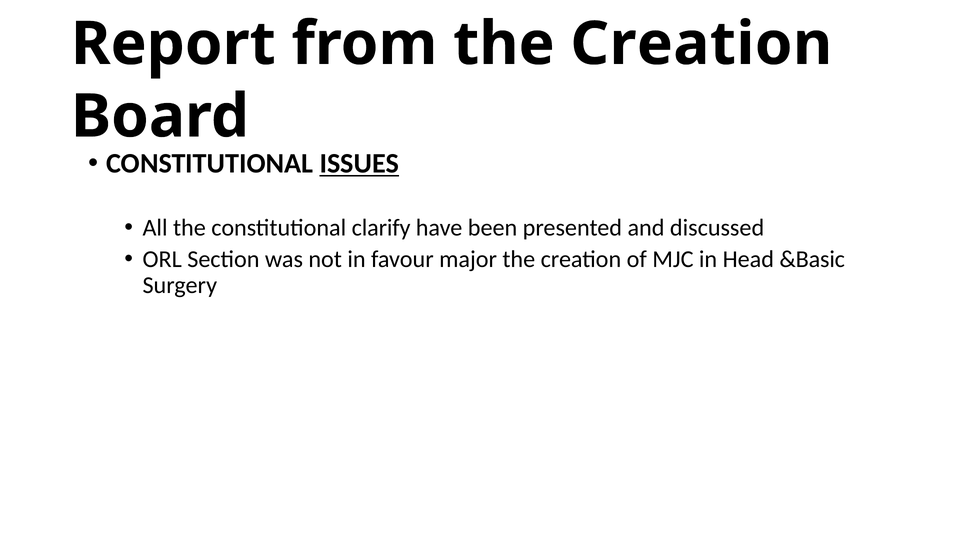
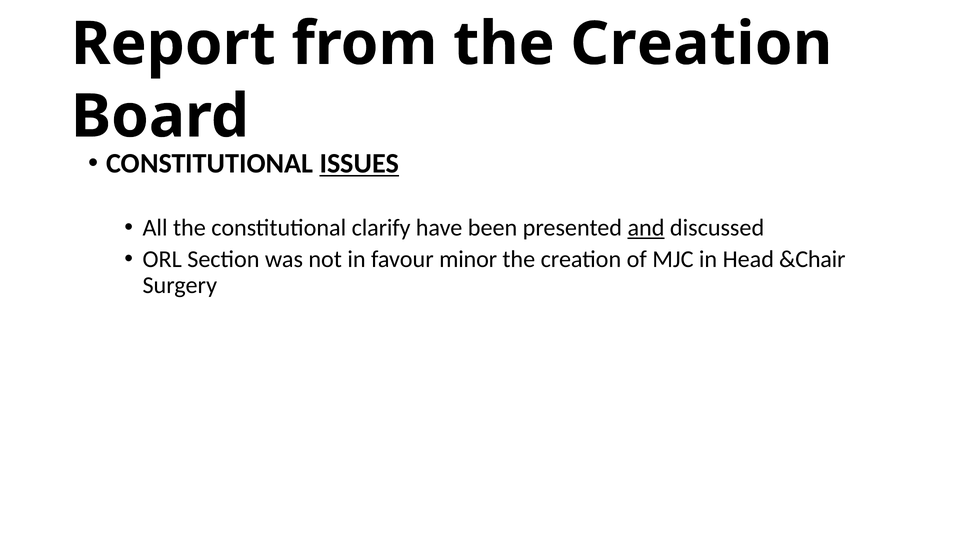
and underline: none -> present
major: major -> minor
&Basic: &Basic -> &Chair
